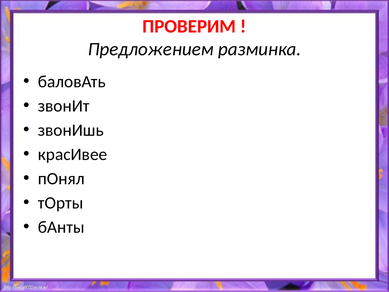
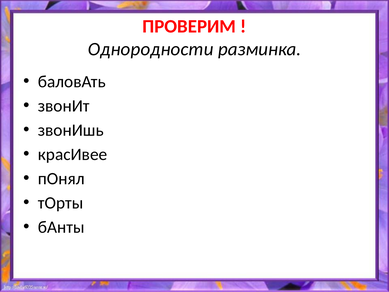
Предложением: Предложением -> Однородности
